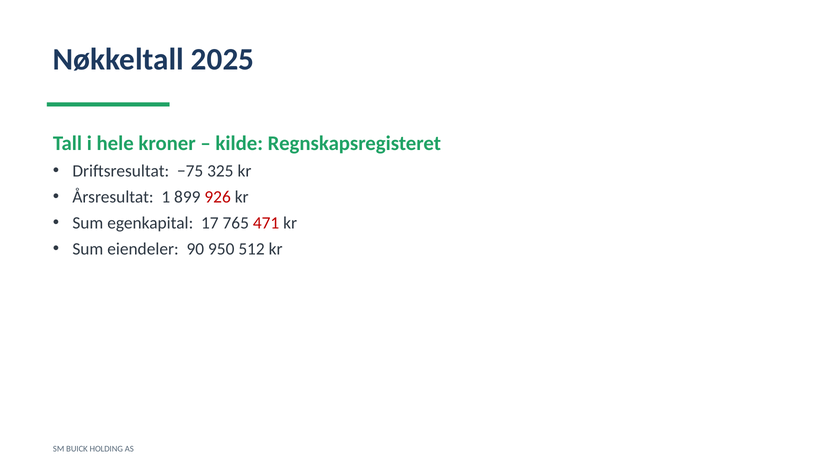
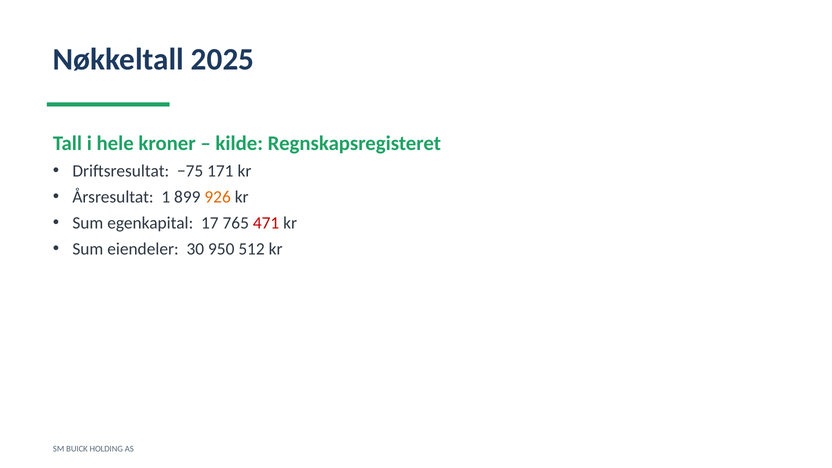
325: 325 -> 171
926 colour: red -> orange
90: 90 -> 30
